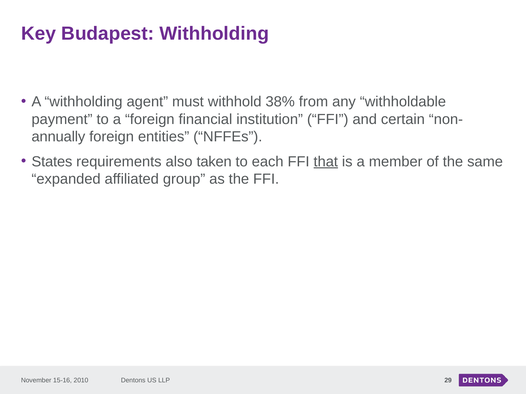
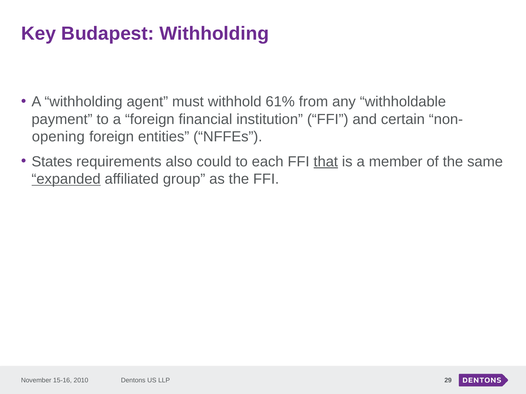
38%: 38% -> 61%
annually: annually -> opening
taken: taken -> could
expanded underline: none -> present
